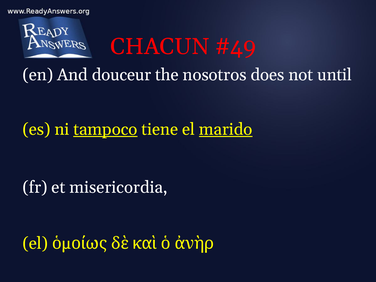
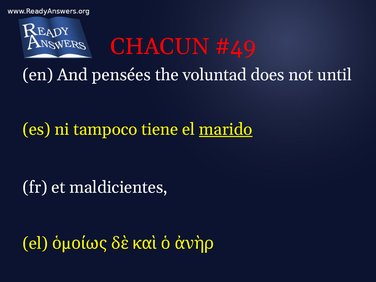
douceur: douceur -> pensées
nosotros: nosotros -> voluntad
tampoco underline: present -> none
misericordia: misericordia -> maldicientes
